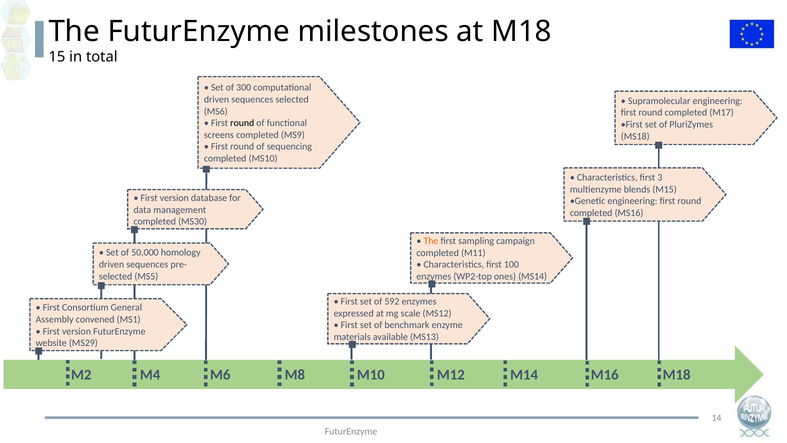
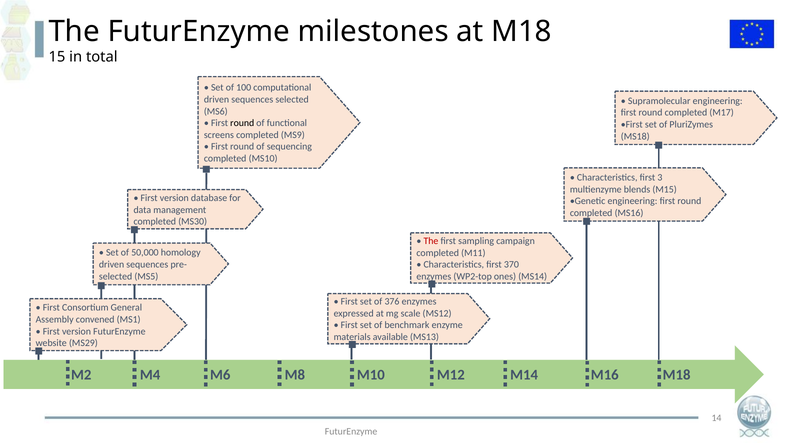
300: 300 -> 100
The at (431, 241) colour: orange -> red
100: 100 -> 370
592: 592 -> 376
